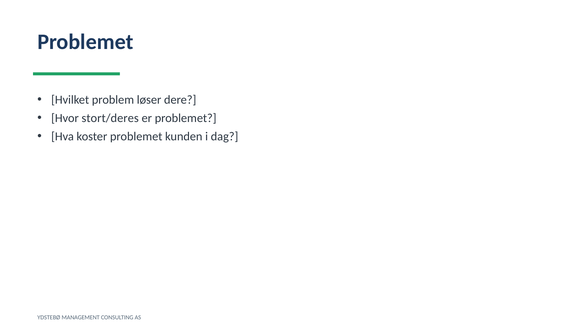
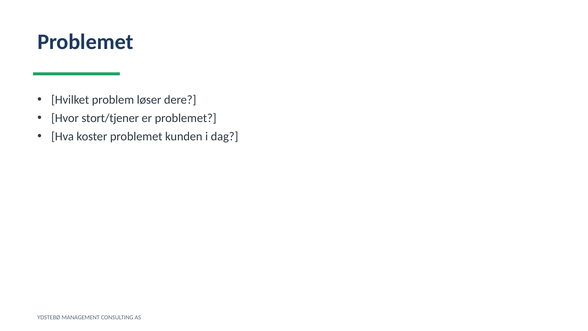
stort/deres: stort/deres -> stort/tjener
